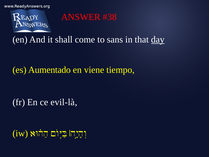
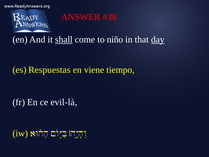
shall underline: none -> present
sans: sans -> niño
Aumentado: Aumentado -> Respuestas
